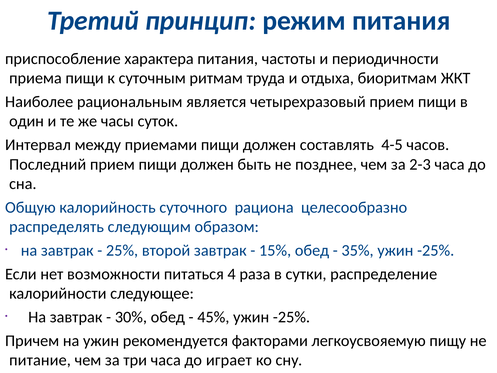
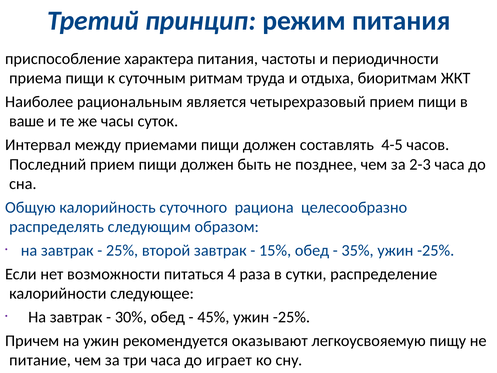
один: один -> ваше
факторами: факторами -> оказывают
